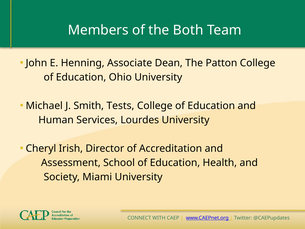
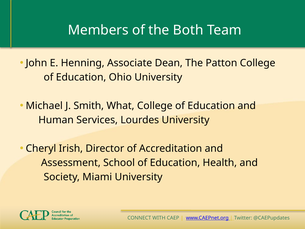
Tests: Tests -> What
